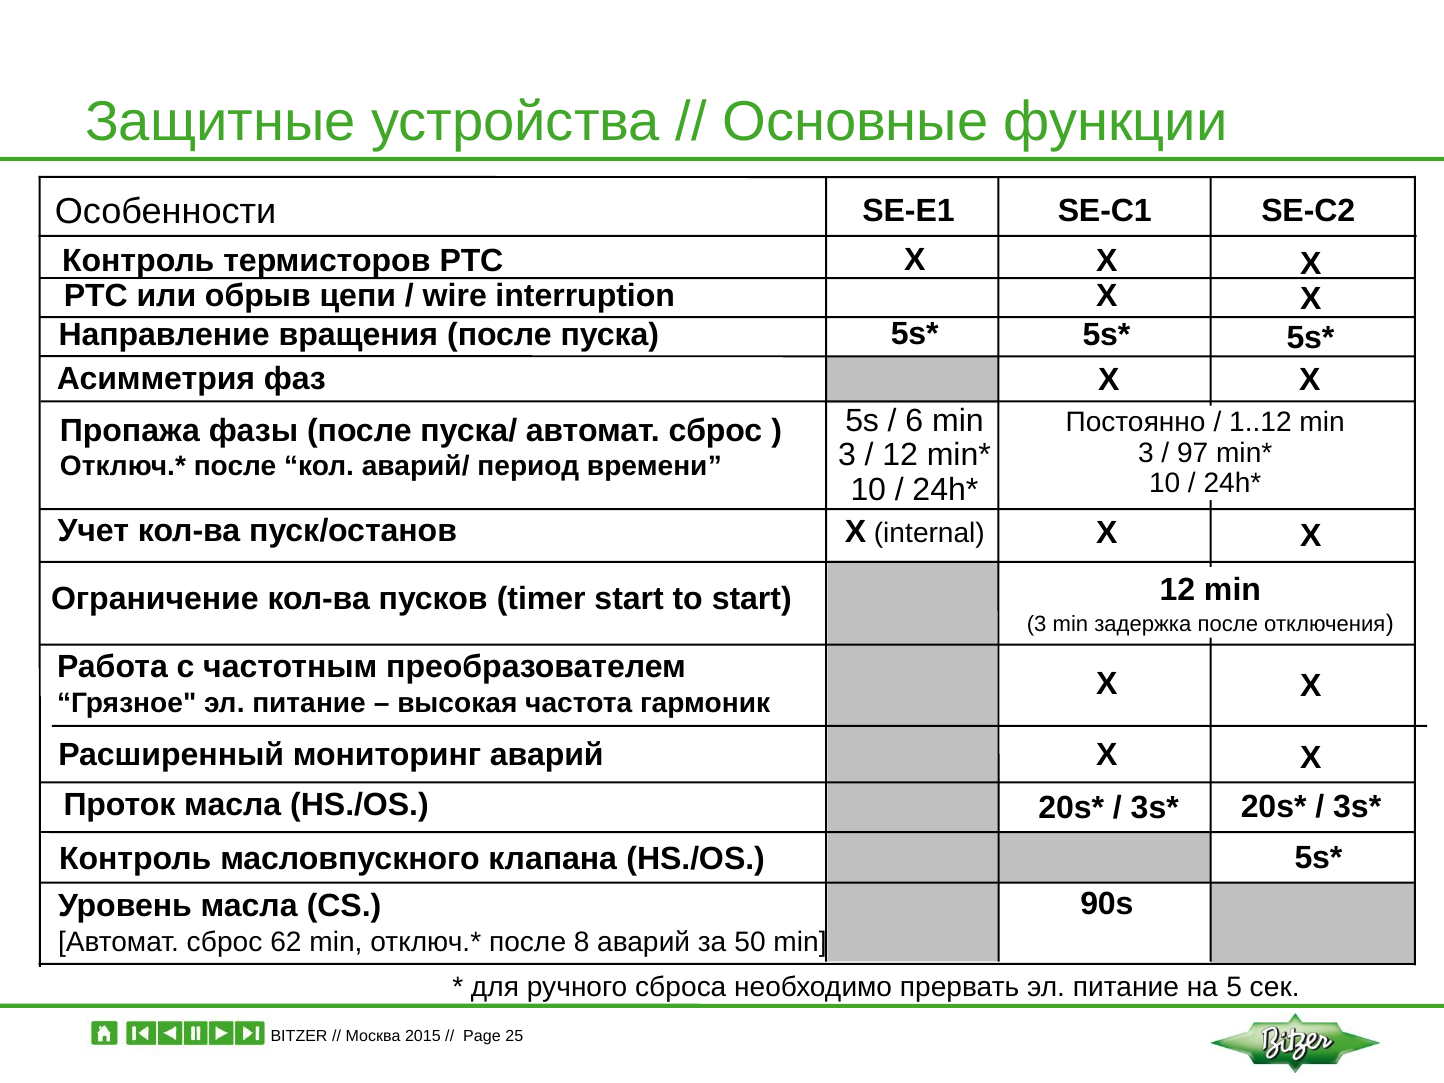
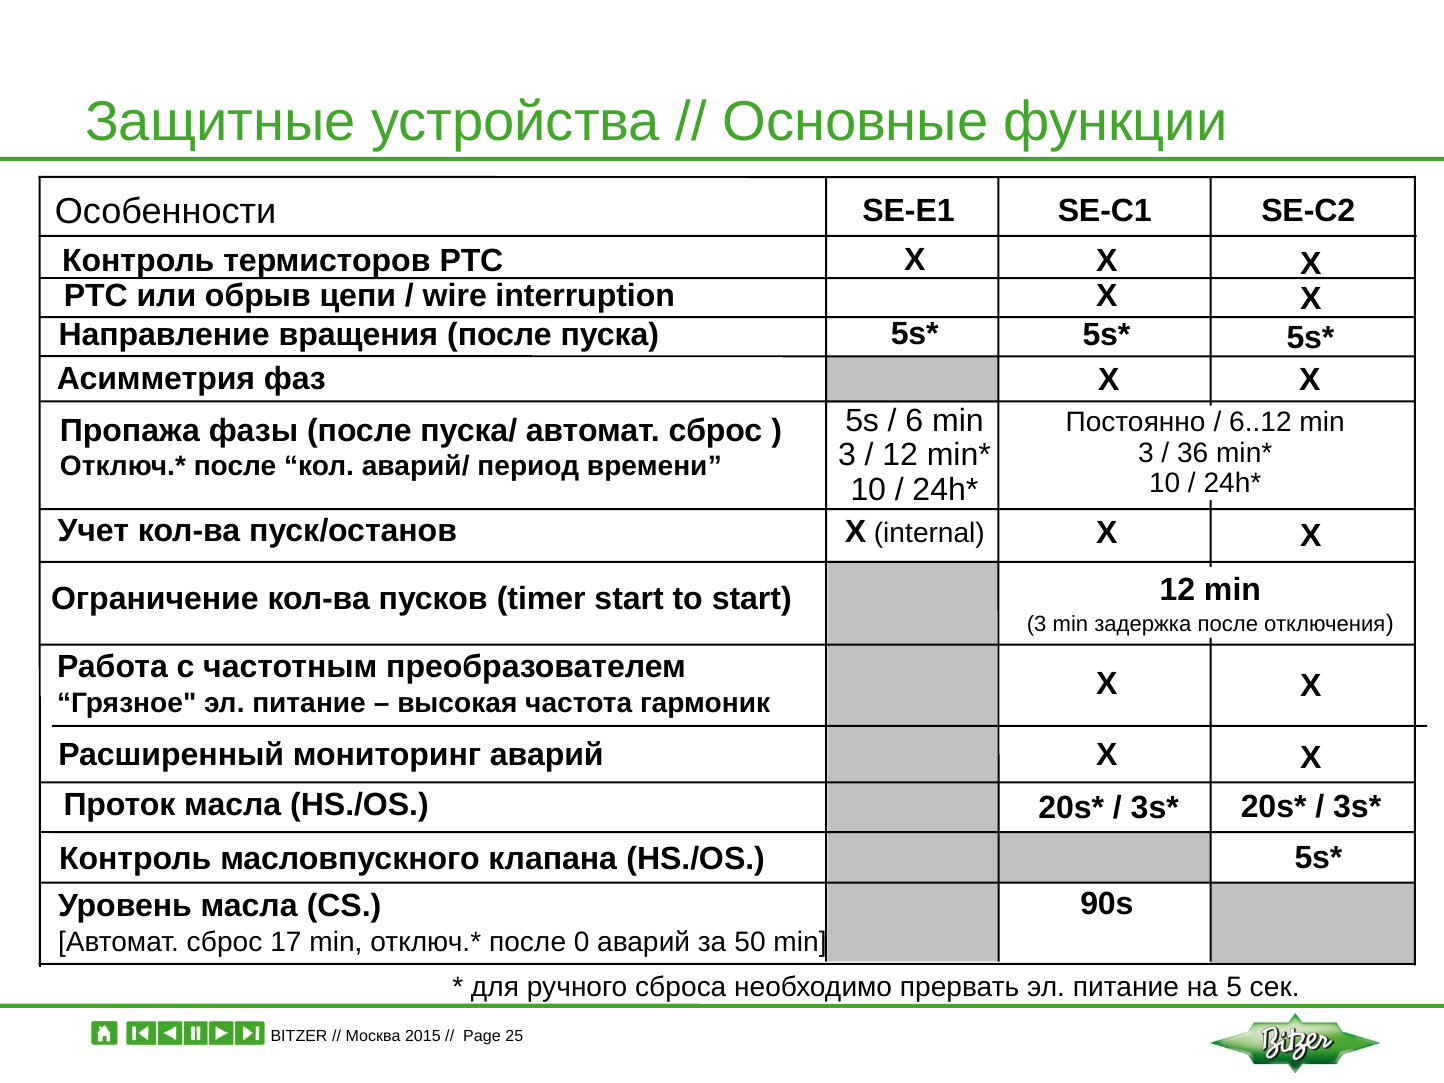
1..12: 1..12 -> 6..12
97: 97 -> 36
62: 62 -> 17
8: 8 -> 0
